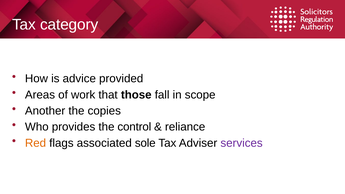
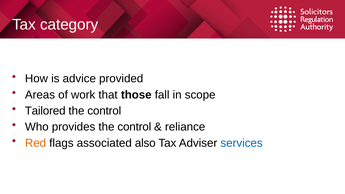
Another: Another -> Tailored
copies at (104, 111): copies -> control
sole: sole -> also
services colour: purple -> blue
